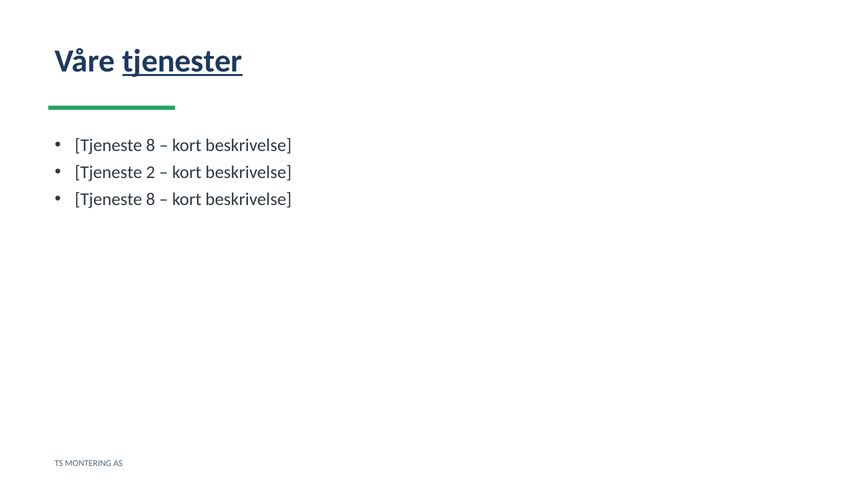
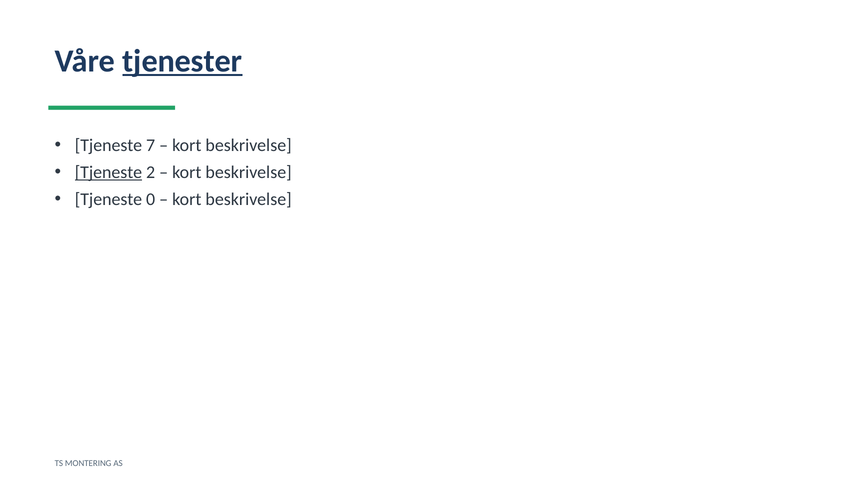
8 at (151, 145): 8 -> 7
Tjeneste at (108, 172) underline: none -> present
8 at (151, 199): 8 -> 0
